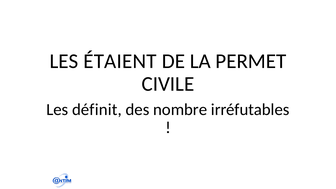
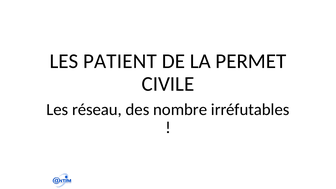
ÉTAIENT: ÉTAIENT -> PATIENT
définit: définit -> réseau
